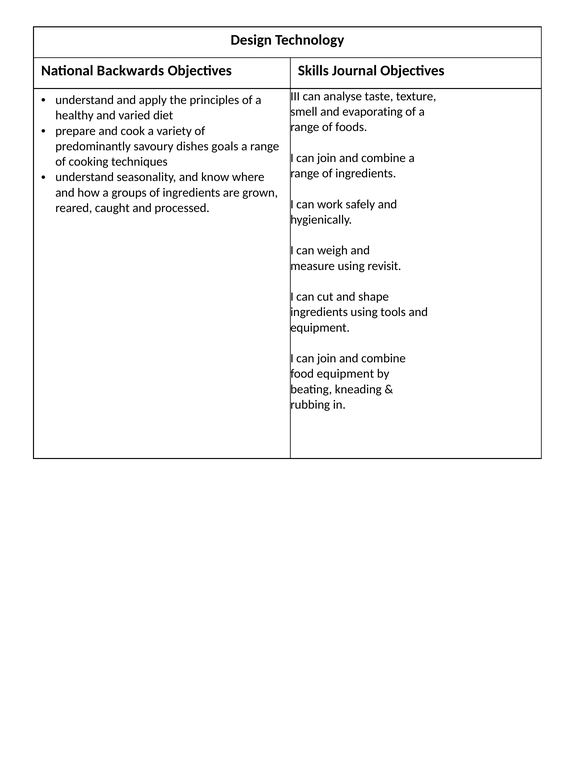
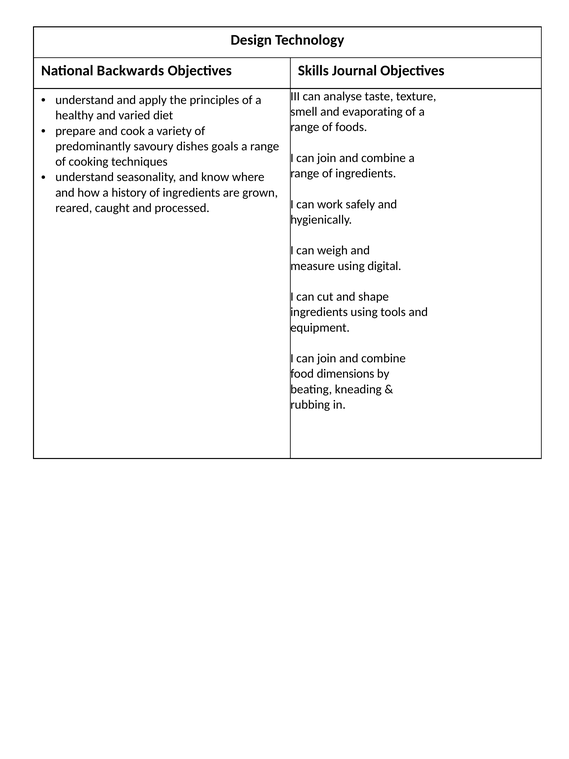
groups: groups -> history
revisit: revisit -> digital
food equipment: equipment -> dimensions
